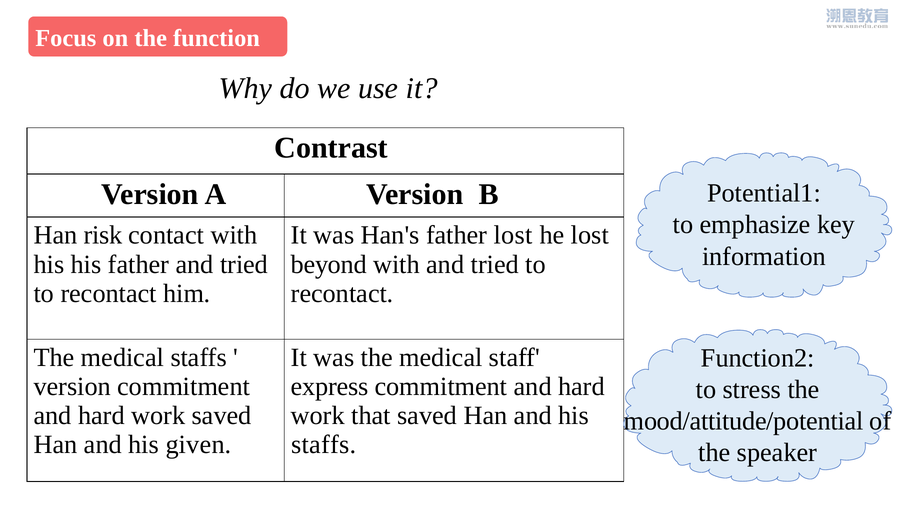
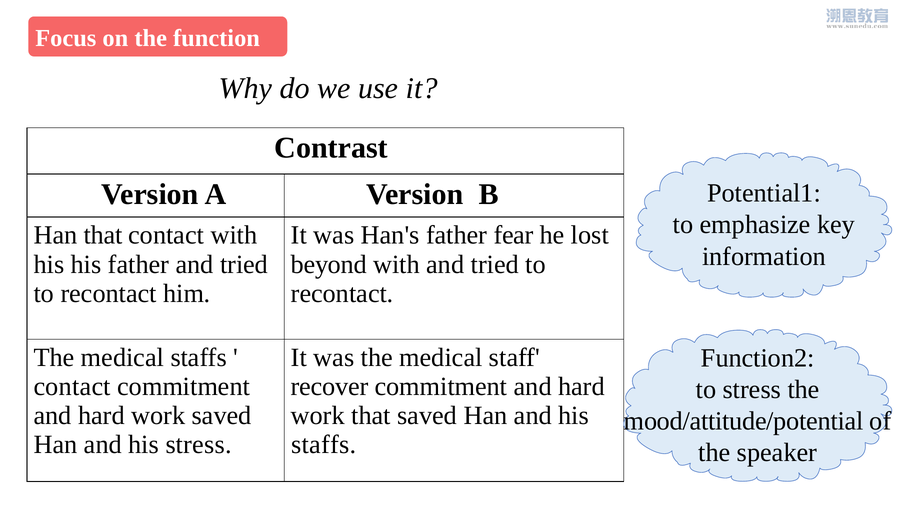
Han risk: risk -> that
father lost: lost -> fear
version at (72, 387): version -> contact
express: express -> recover
his given: given -> stress
